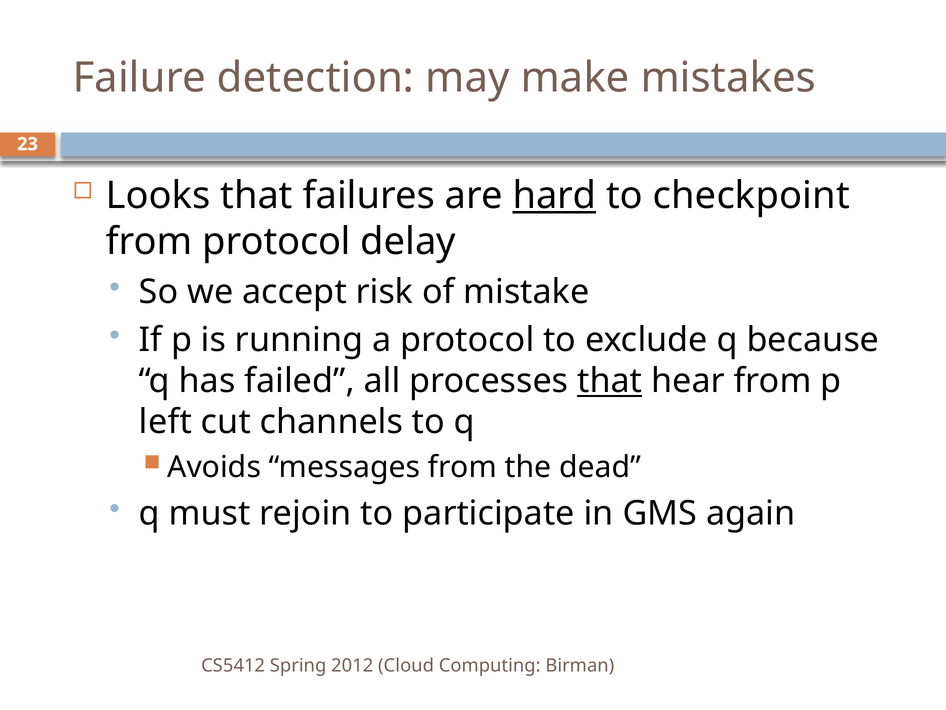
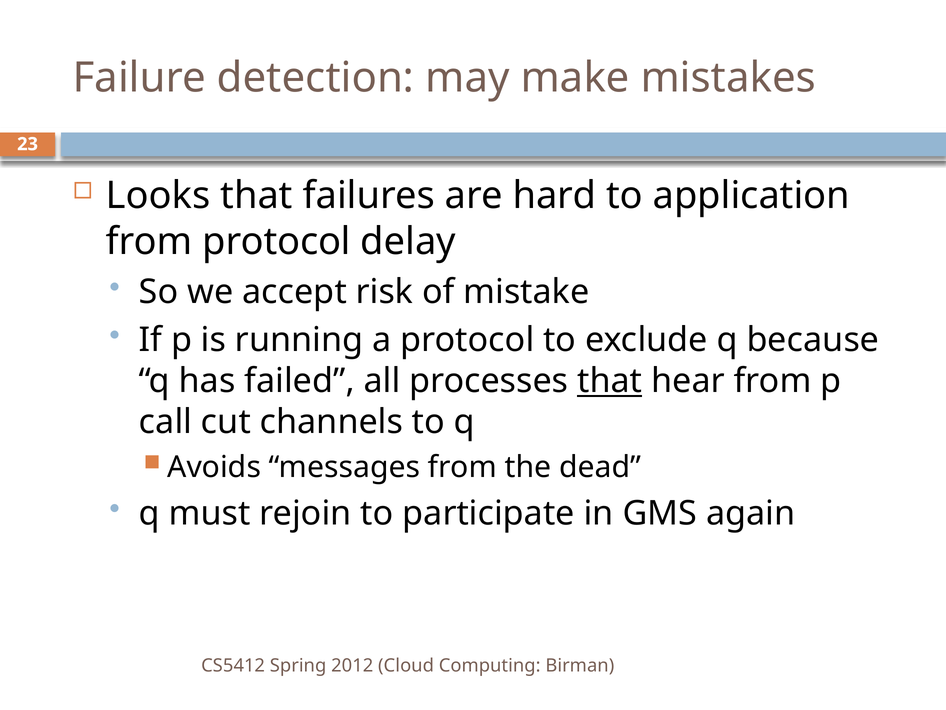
hard underline: present -> none
checkpoint: checkpoint -> application
left: left -> call
